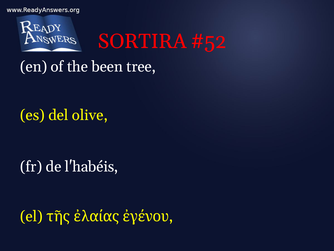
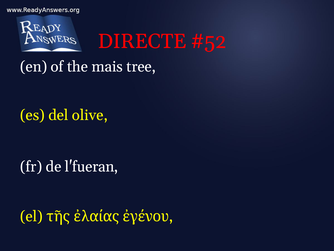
SORTIRA: SORTIRA -> DIRECTE
been: been -> mais
l'habéis: l'habéis -> l'fueran
